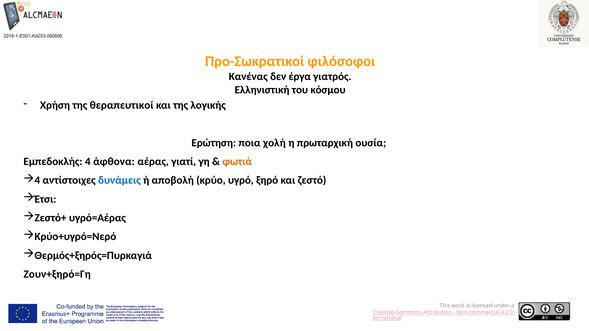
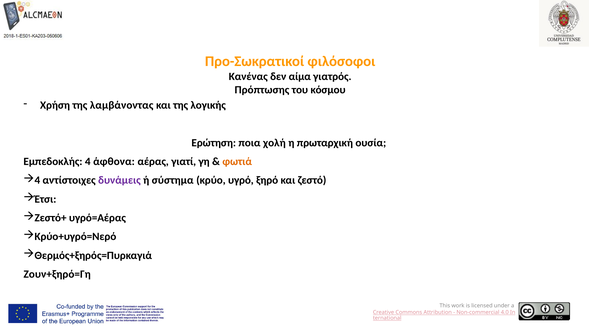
έργα: έργα -> αίμα
Ελληνιστική: Ελληνιστική -> Πρόπτωσης
θεραπευτικοί: θεραπευτικοί -> λαμβάνοντας
δυνάμεις colour: blue -> purple
αποβολή: αποβολή -> σύστημα
